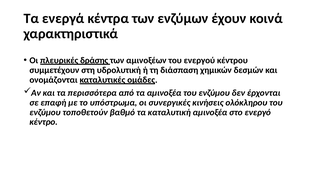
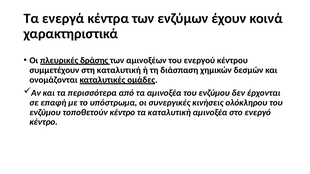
στη υδρολυτική: υδρολυτική -> καταλυτική
τοποθετούν βαθμό: βαθμό -> κέντρο
